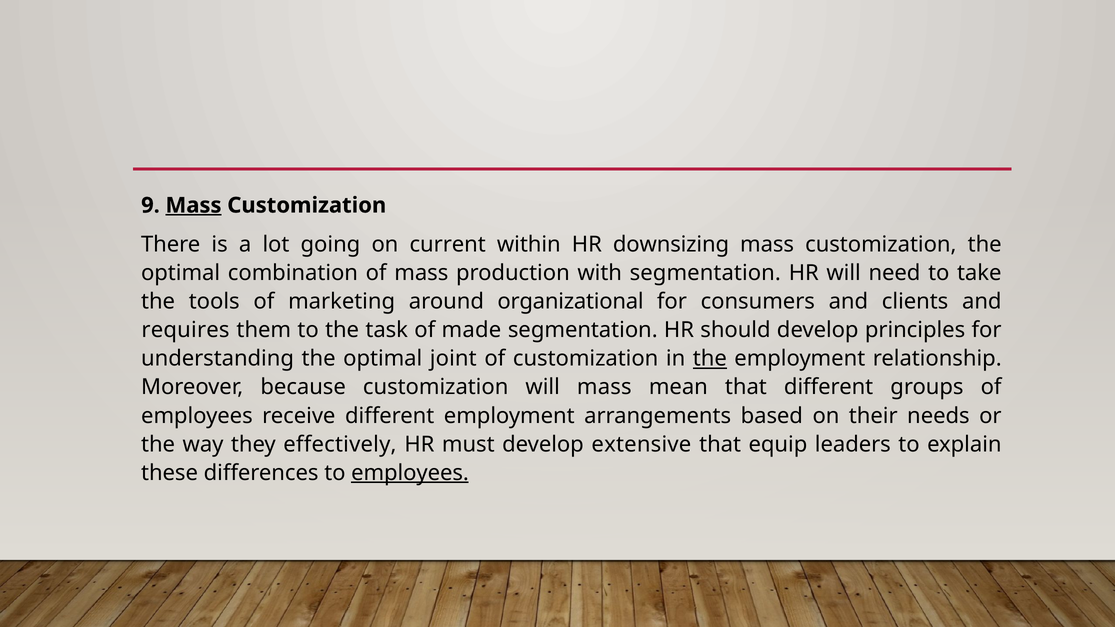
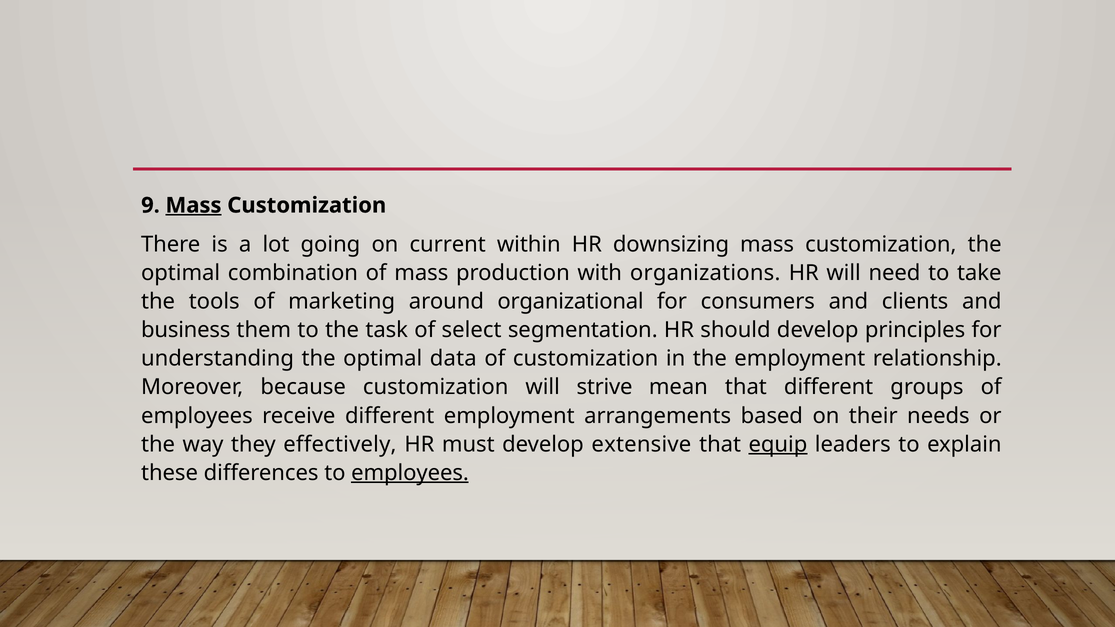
with segmentation: segmentation -> organizations
requires: requires -> business
made: made -> select
joint: joint -> data
the at (710, 359) underline: present -> none
will mass: mass -> strive
equip underline: none -> present
